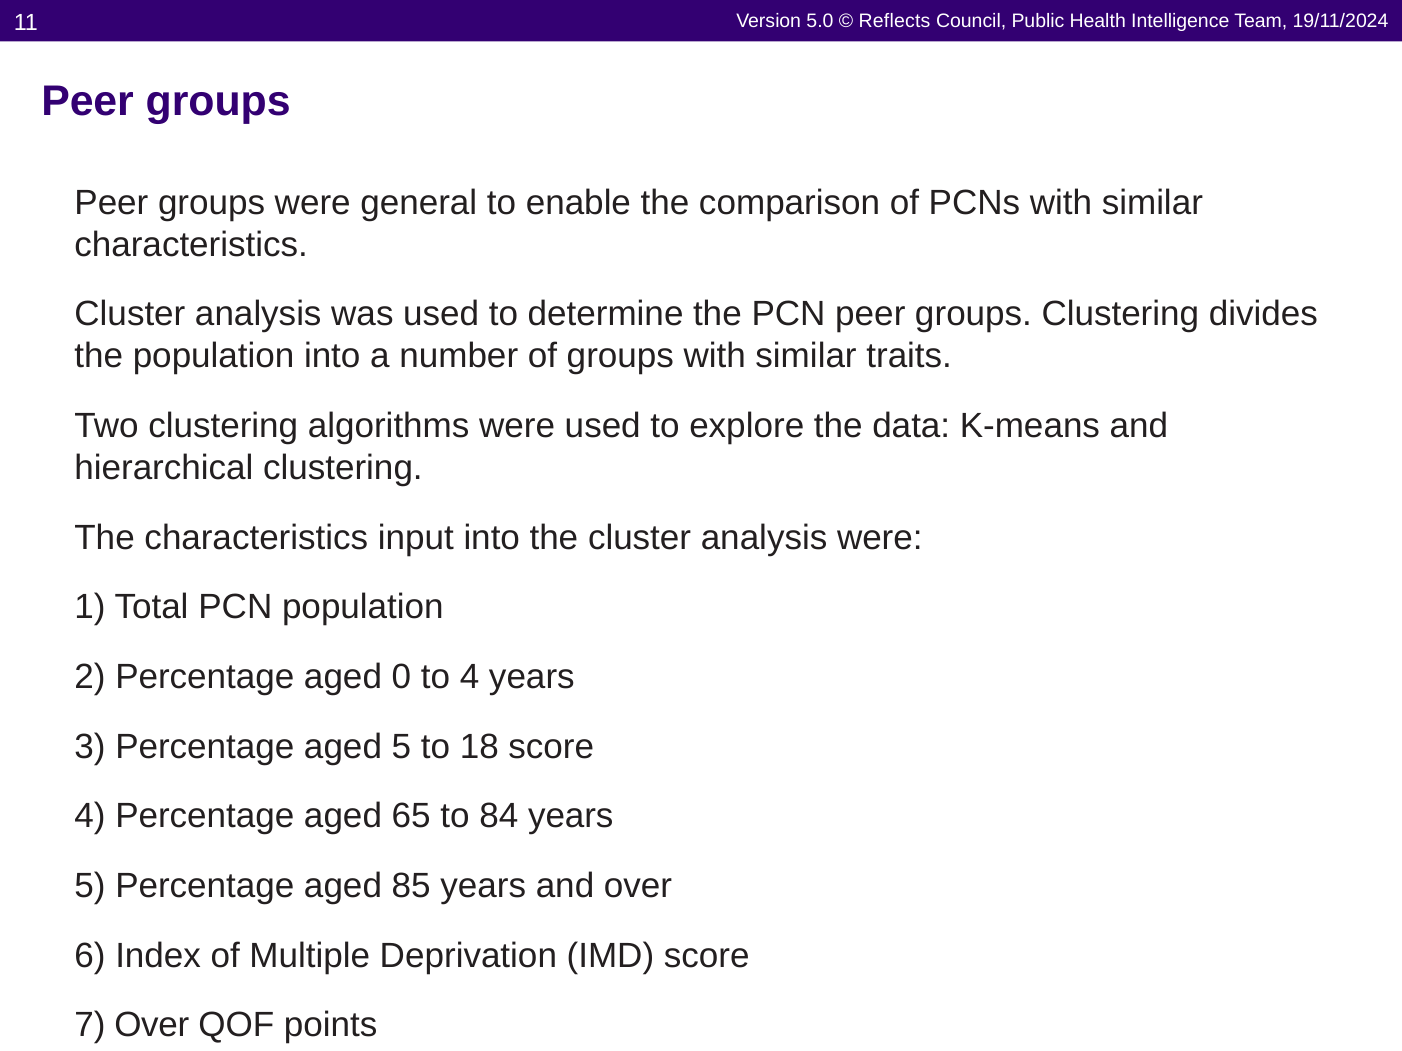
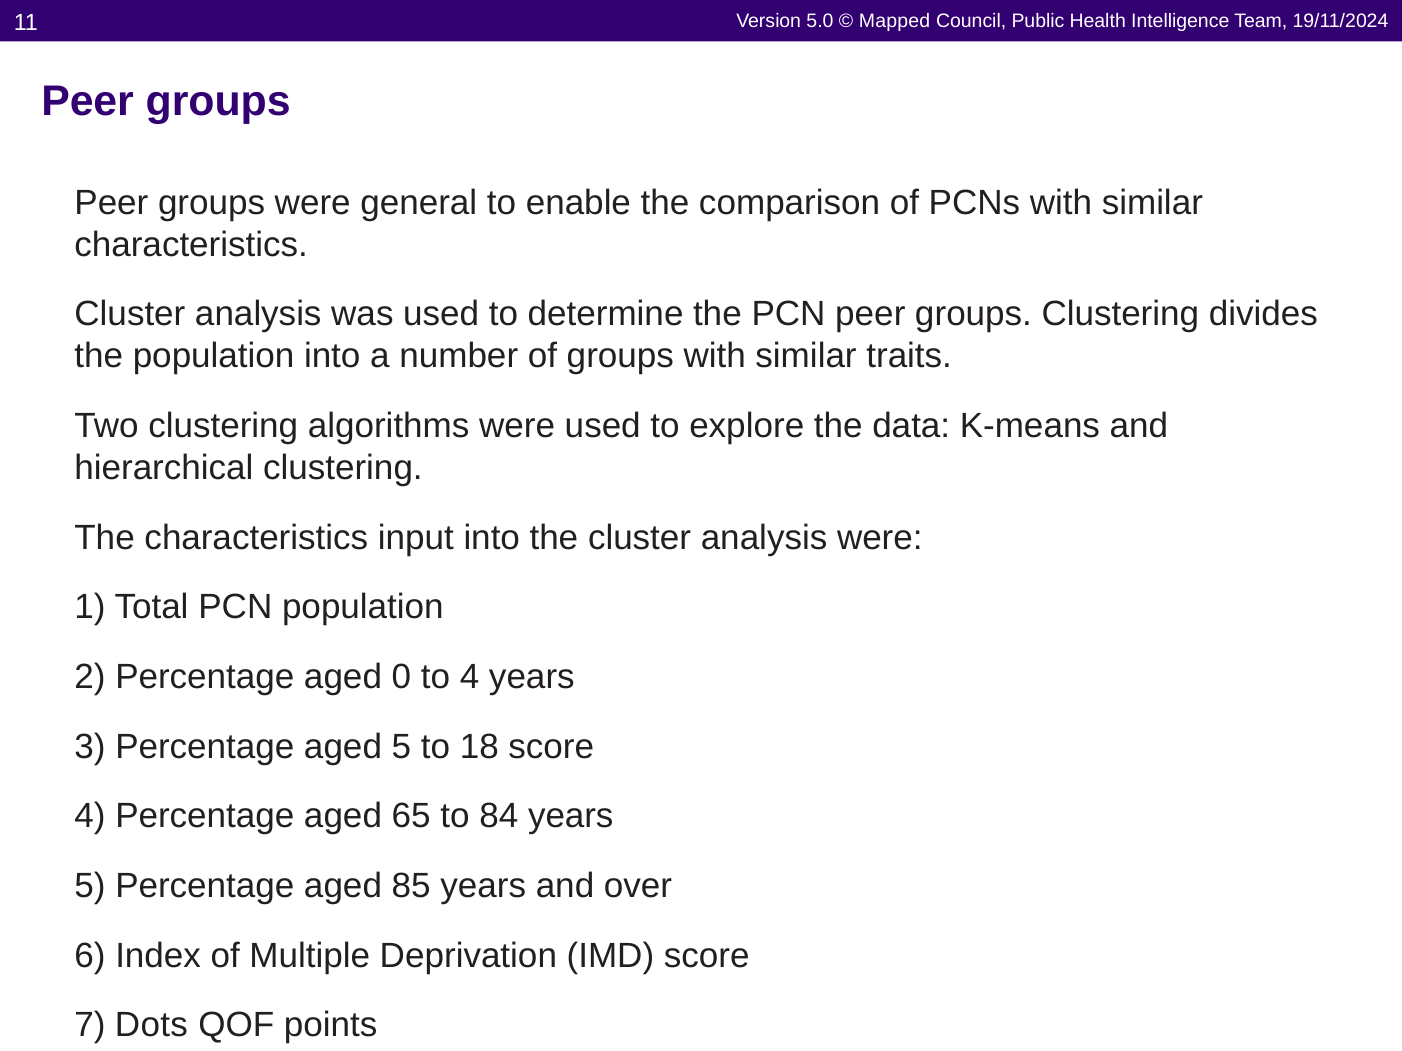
Reflects: Reflects -> Mapped
7 Over: Over -> Dots
